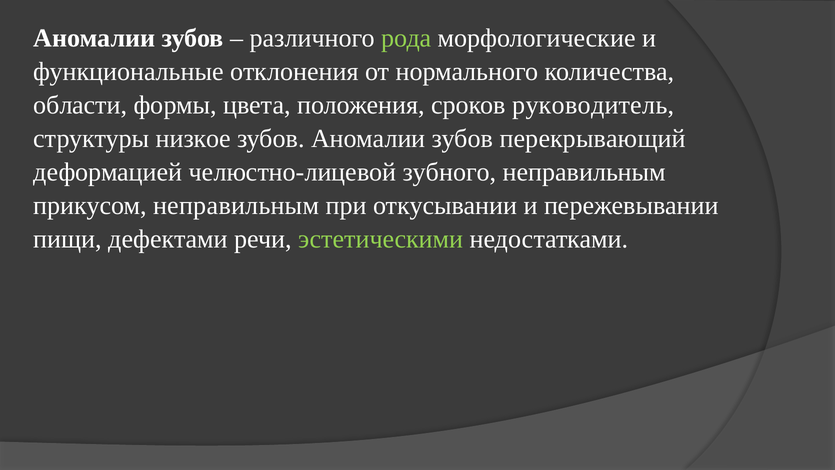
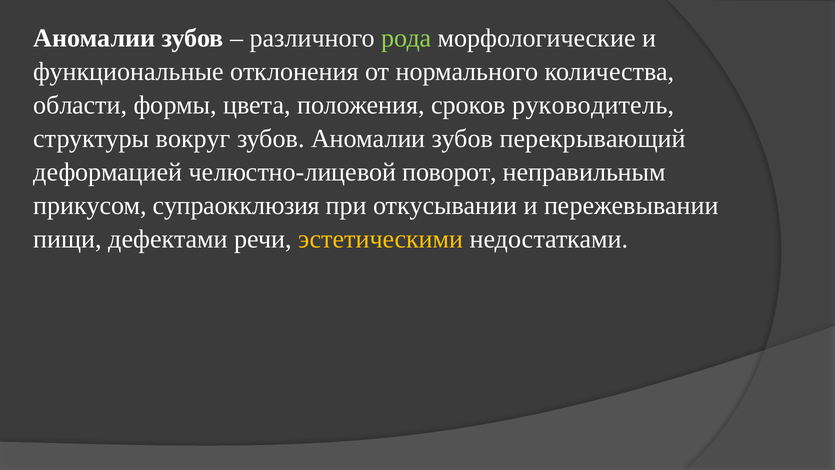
низкое: низкое -> вокруг
зубного: зубного -> поворот
прикусом неправильным: неправильным -> супраокклюзия
эстетическими colour: light green -> yellow
